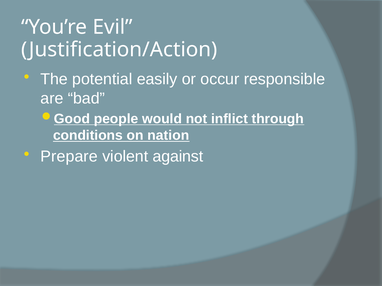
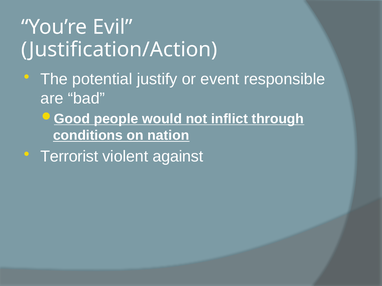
easily: easily -> justify
occur: occur -> event
Prepare: Prepare -> Terrorist
